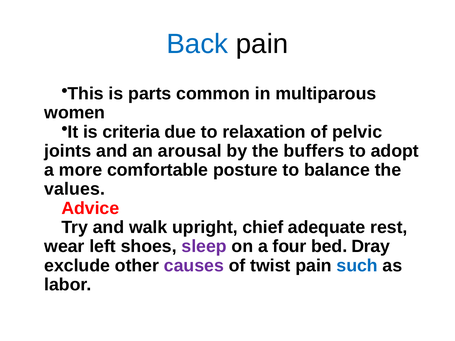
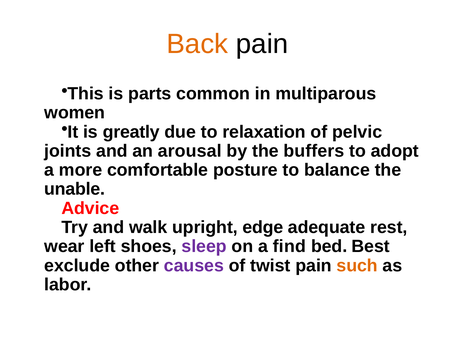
Back colour: blue -> orange
criteria: criteria -> greatly
values: values -> unable
chief: chief -> edge
four: four -> find
Dray: Dray -> Best
such colour: blue -> orange
